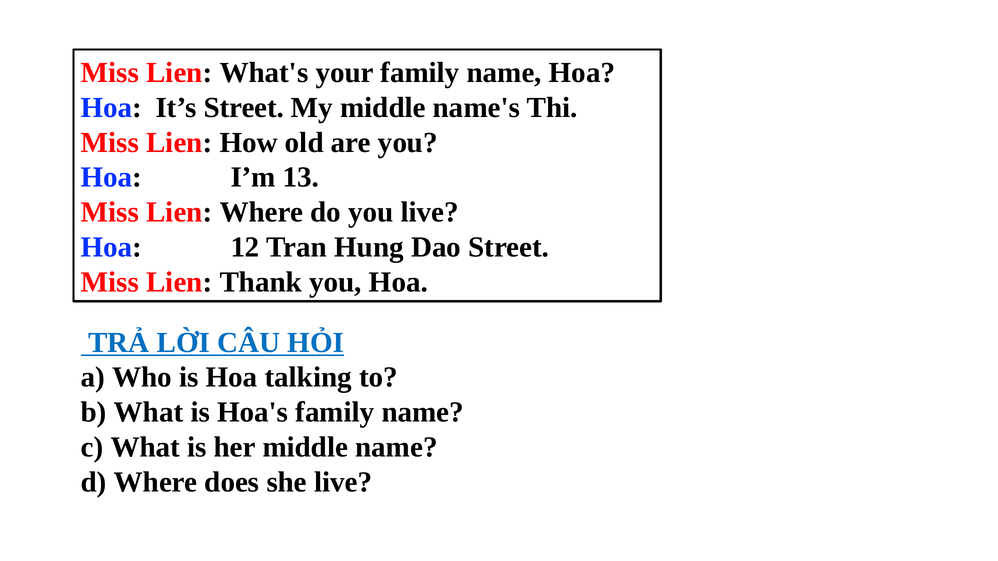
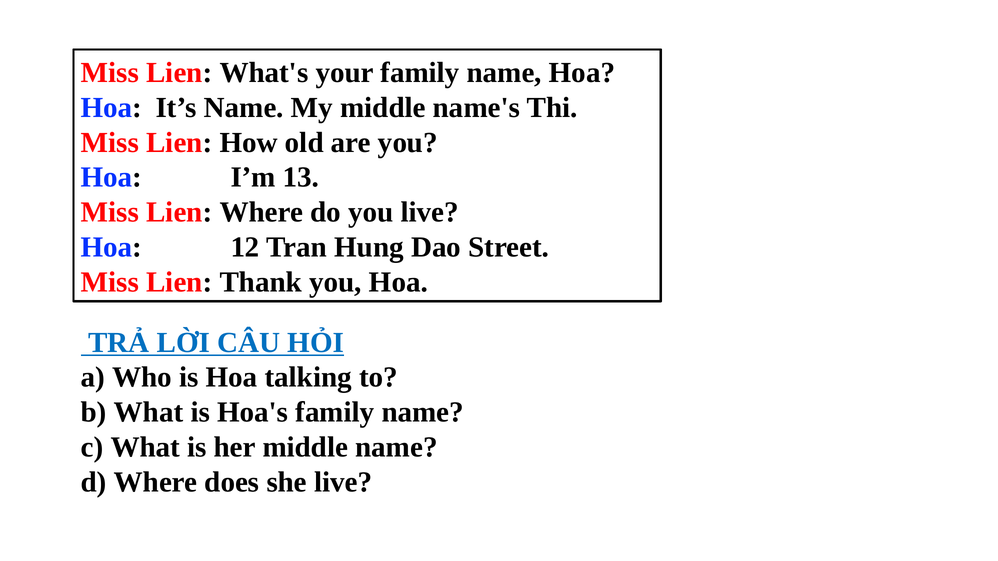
It’s Street: Street -> Name
